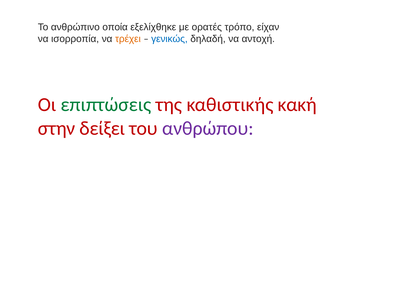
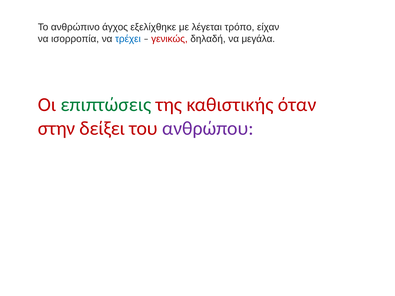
οποία: οποία -> άγχος
ορατές: ορατές -> λέγεται
τρέχει colour: orange -> blue
γενικώς colour: blue -> red
αντοχή: αντοχή -> μεγάλα
κακή: κακή -> όταν
